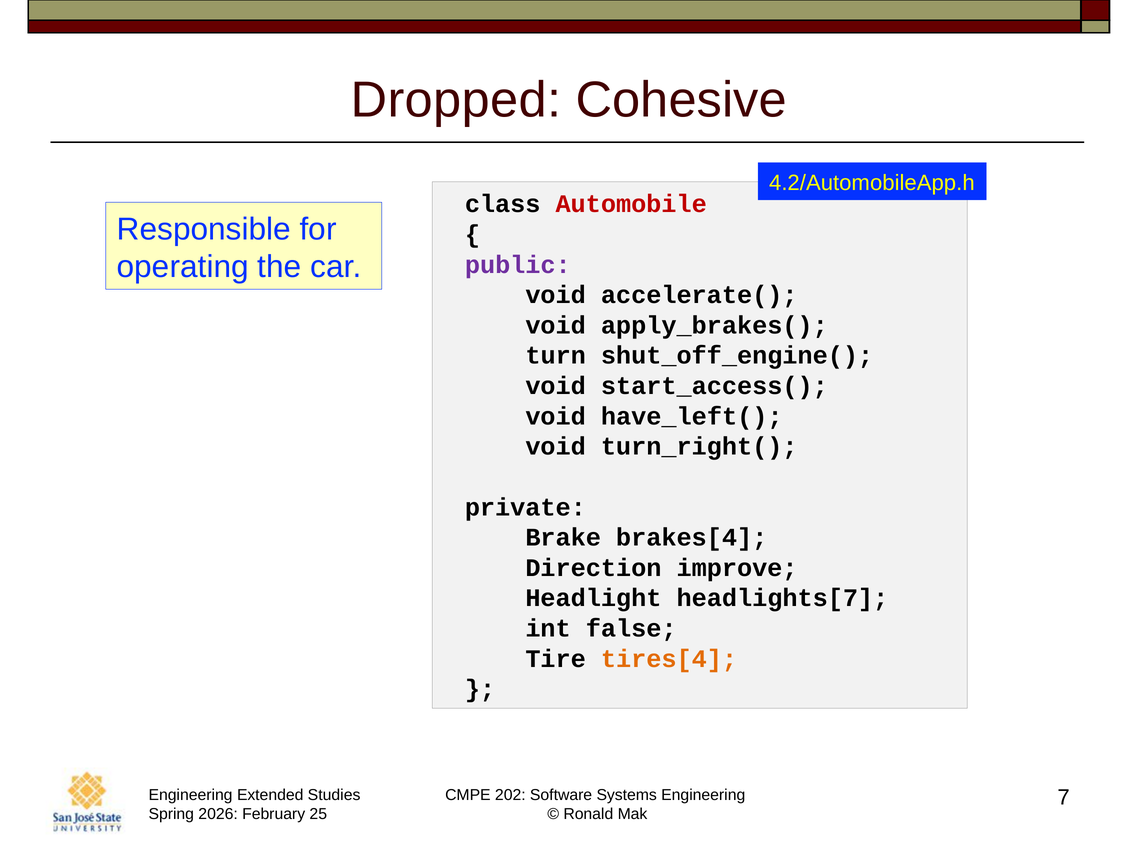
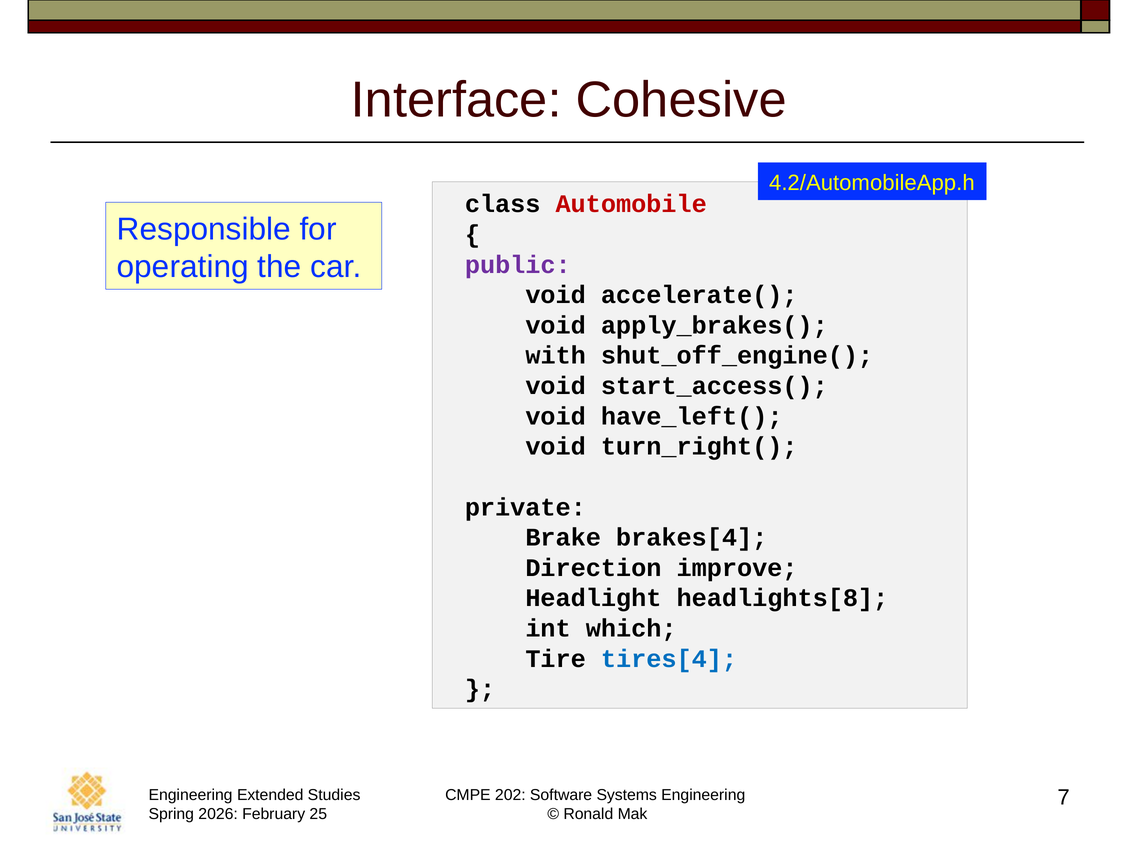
Dropped: Dropped -> Interface
turn: turn -> with
headlights[7: headlights[7 -> headlights[8
false: false -> which
tires[4 colour: orange -> blue
